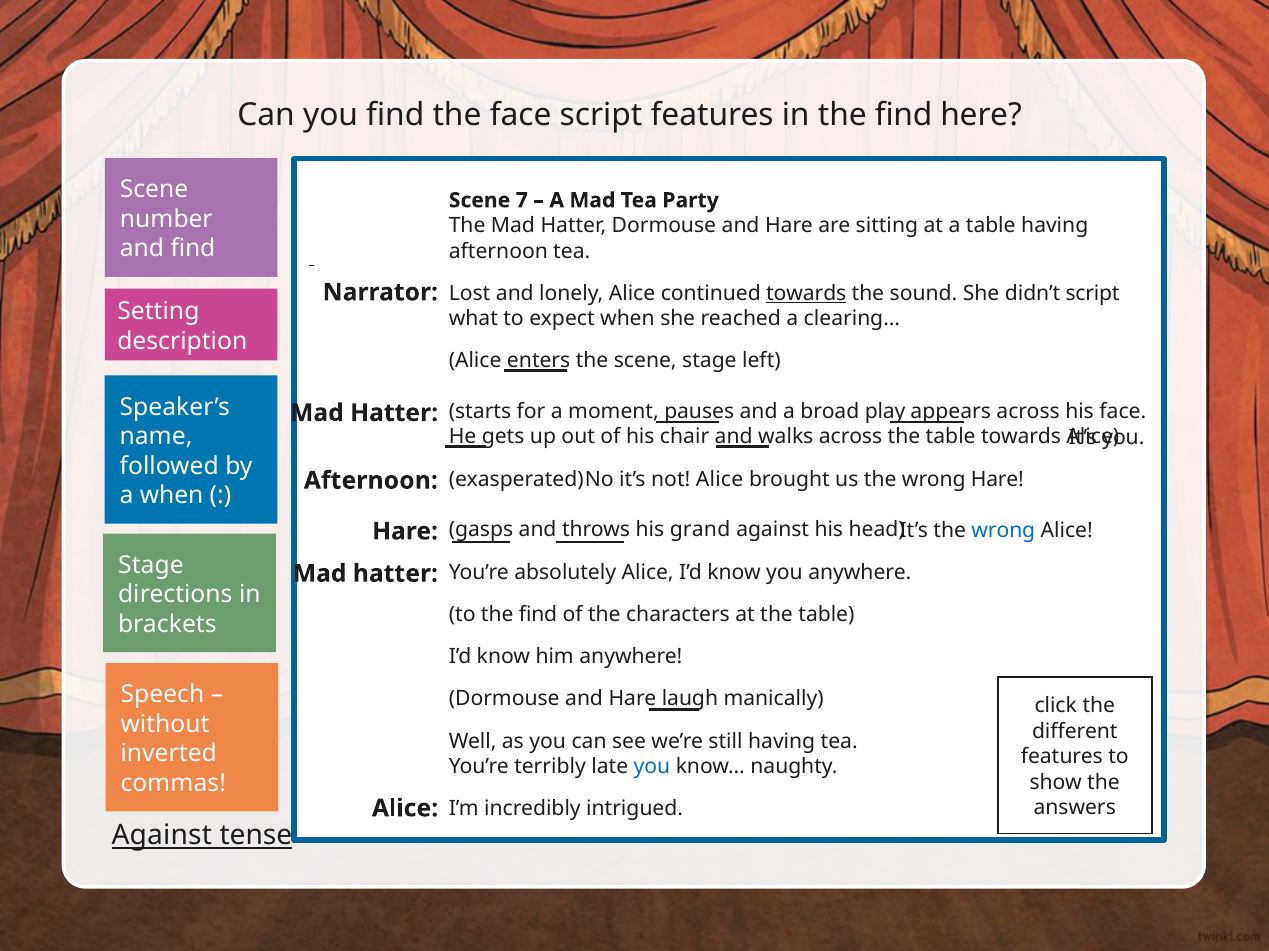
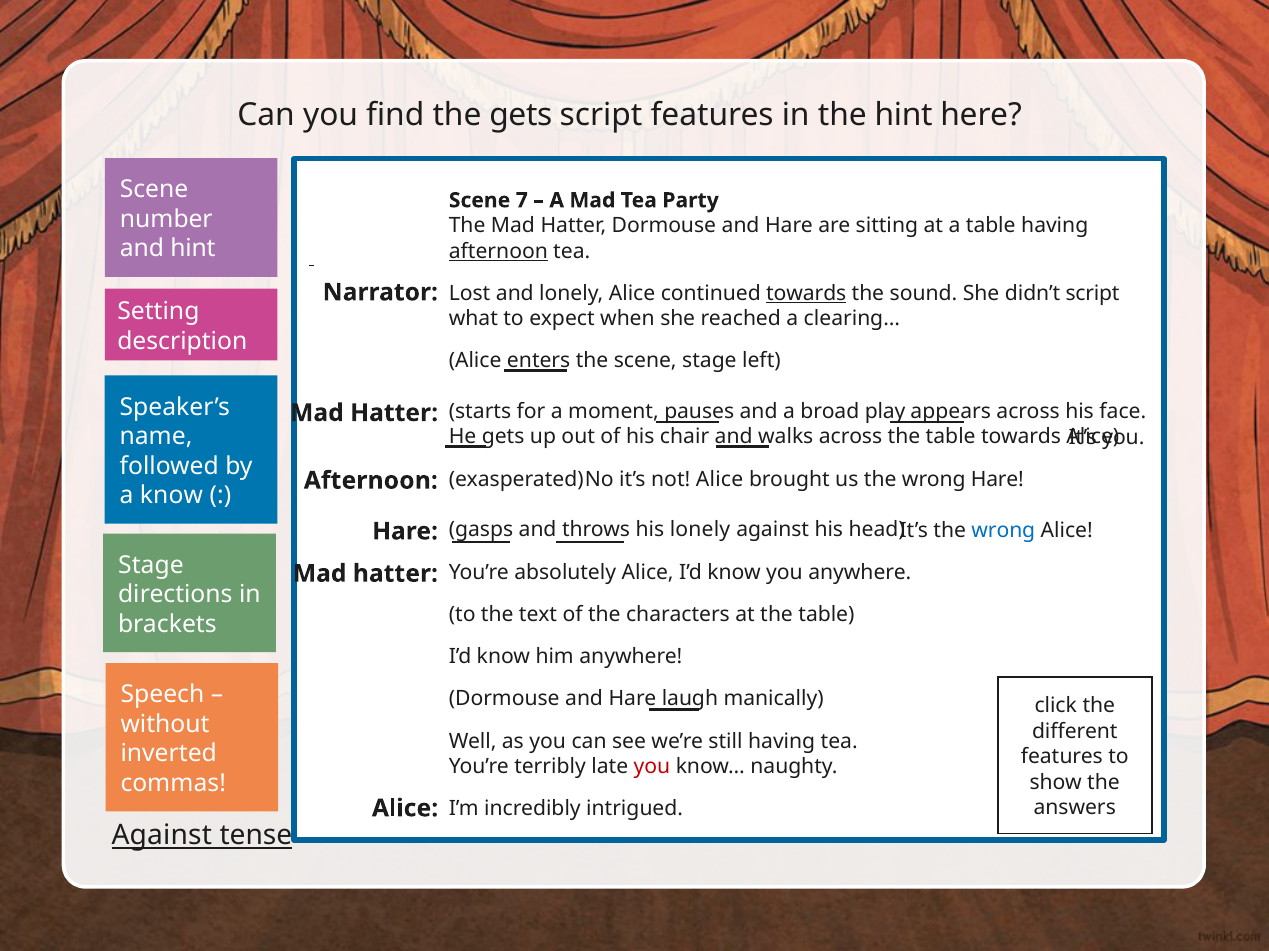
the face: face -> gets
in the find: find -> hint
and find: find -> hint
afternoon at (498, 251) underline: none -> present
a when: when -> know
his grand: grand -> lonely
to the find: find -> text
you at (652, 767) colour: blue -> red
